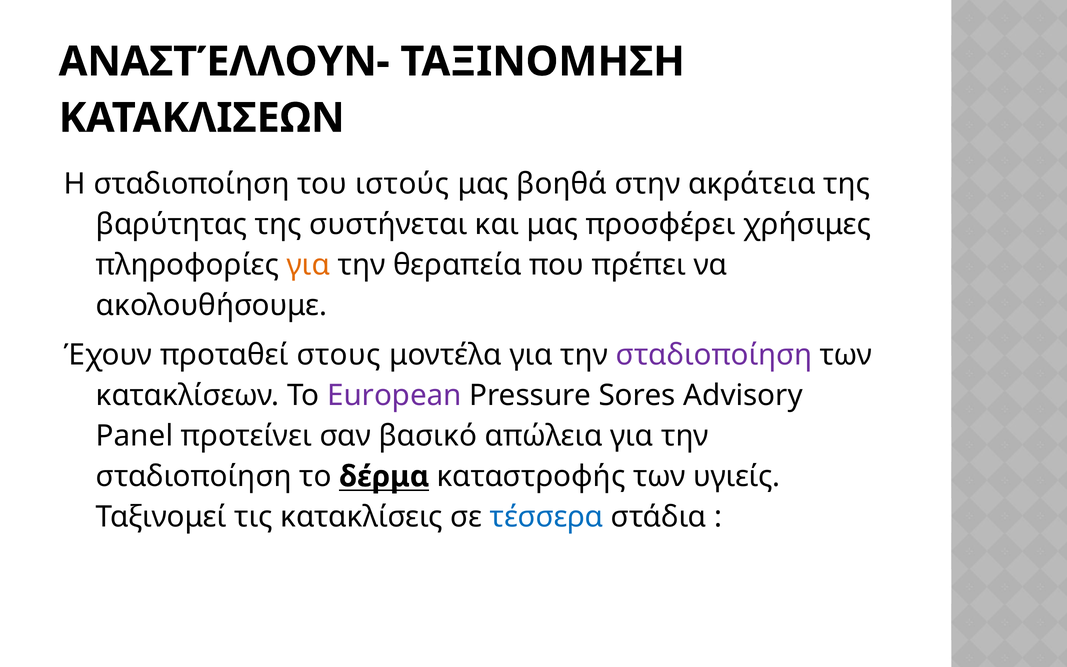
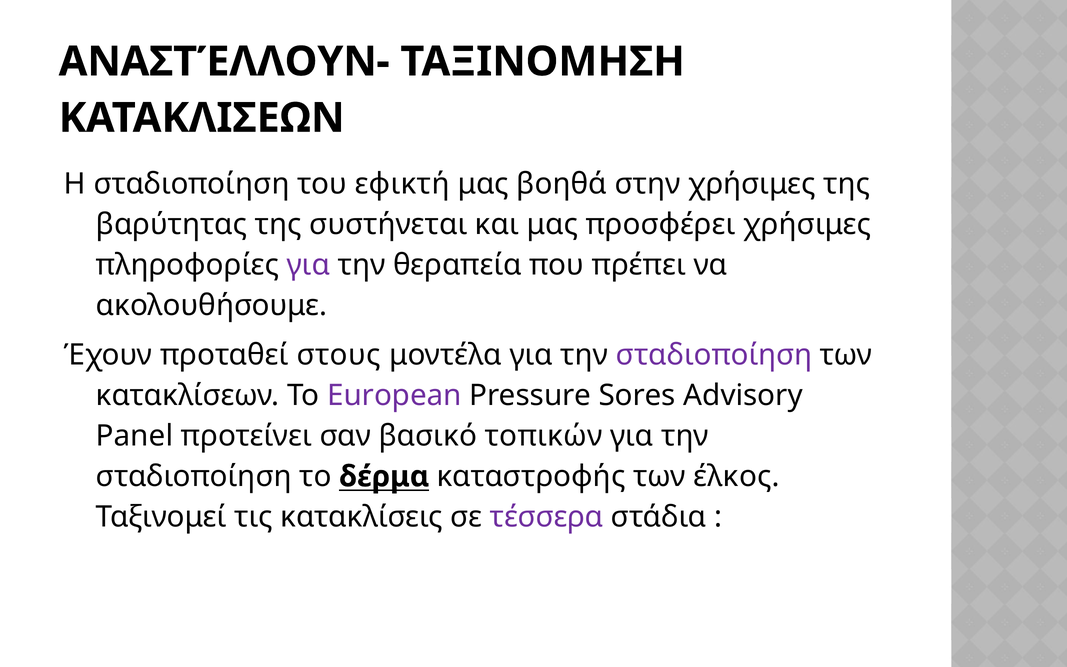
ιστούς: ιστούς -> εφικτή
στην ακράτεια: ακράτεια -> χρήσιμες
για at (308, 265) colour: orange -> purple
απώλεια: απώλεια -> τοπικών
υγιείς: υγιείς -> έλκος
τέσσερα colour: blue -> purple
